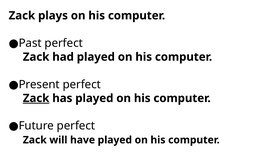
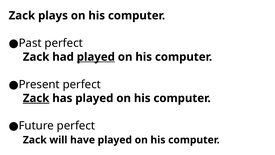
played at (96, 57) underline: none -> present
